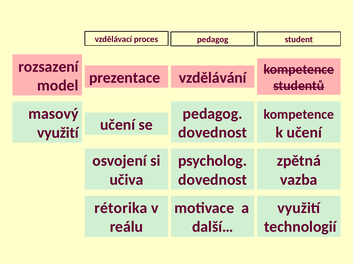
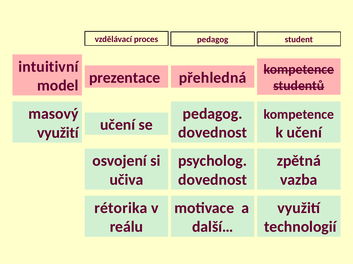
rozsazení: rozsazení -> intuitivní
vzdělávání: vzdělávání -> přehledná
